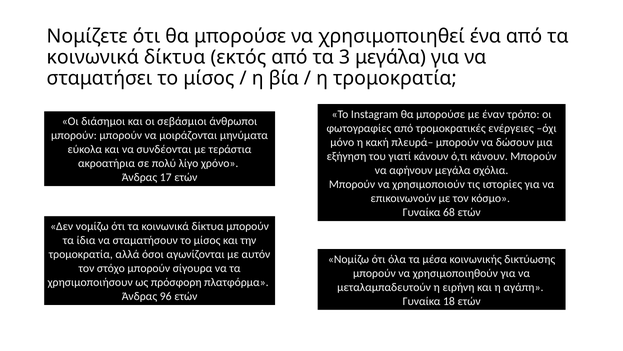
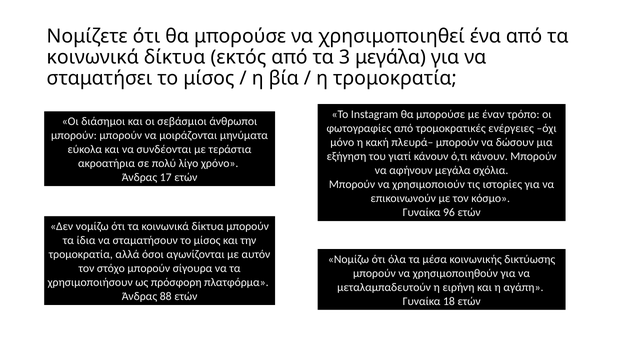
68: 68 -> 96
96: 96 -> 88
